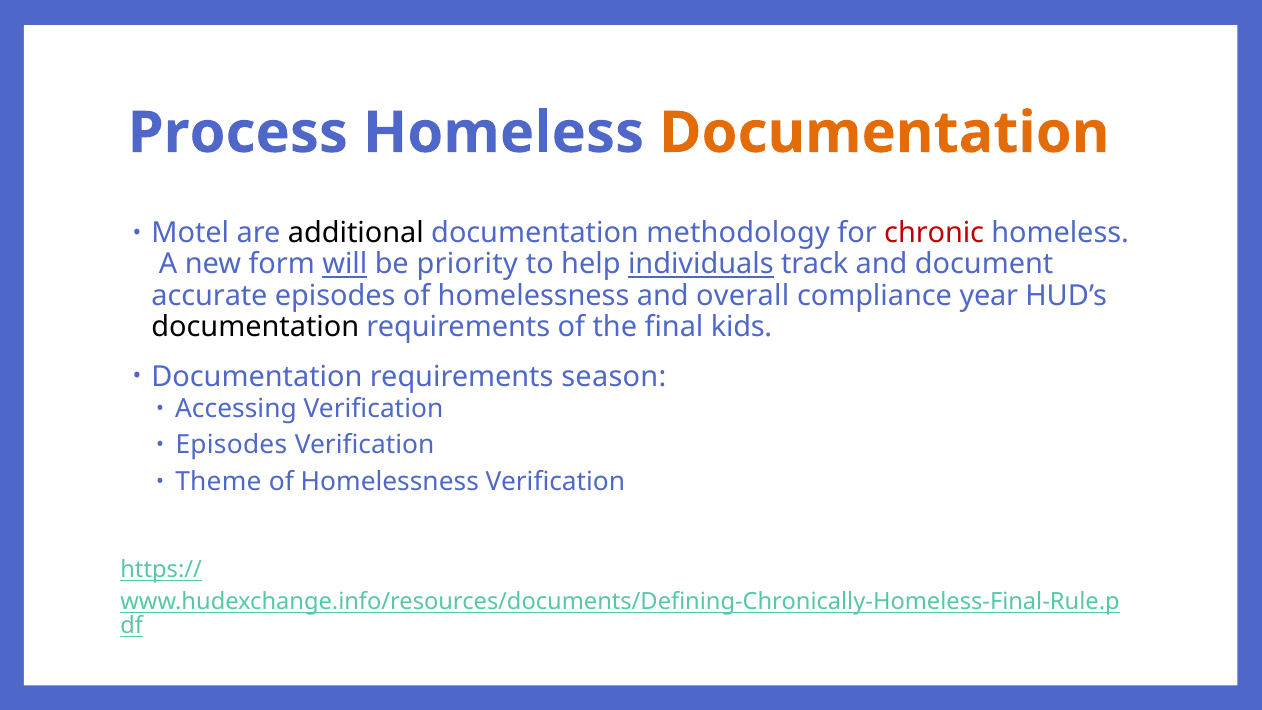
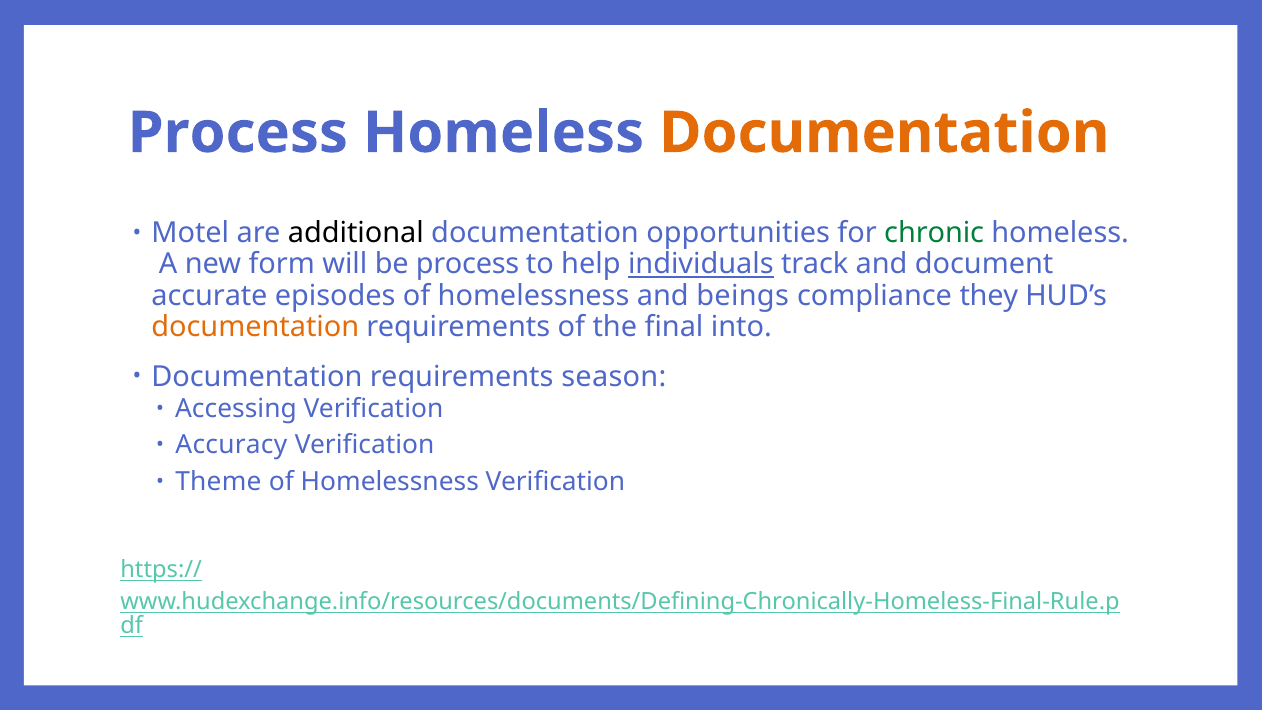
methodology: methodology -> opportunities
chronic colour: red -> green
will underline: present -> none
be priority: priority -> process
overall: overall -> beings
year: year -> they
documentation at (255, 327) colour: black -> orange
kids: kids -> into
Episodes at (231, 445): Episodes -> Accuracy
